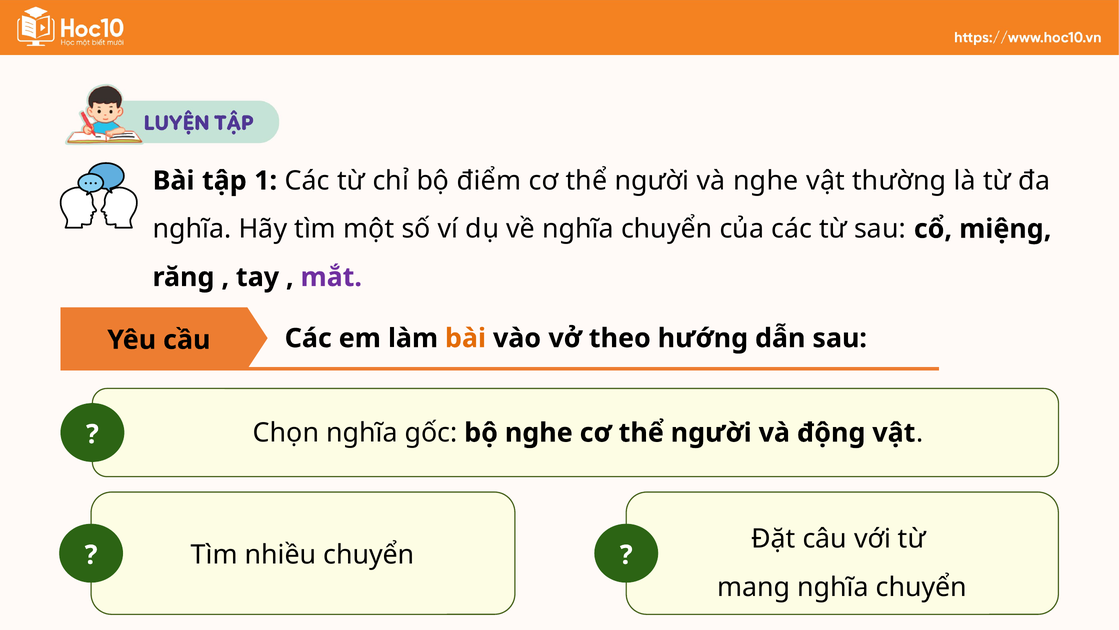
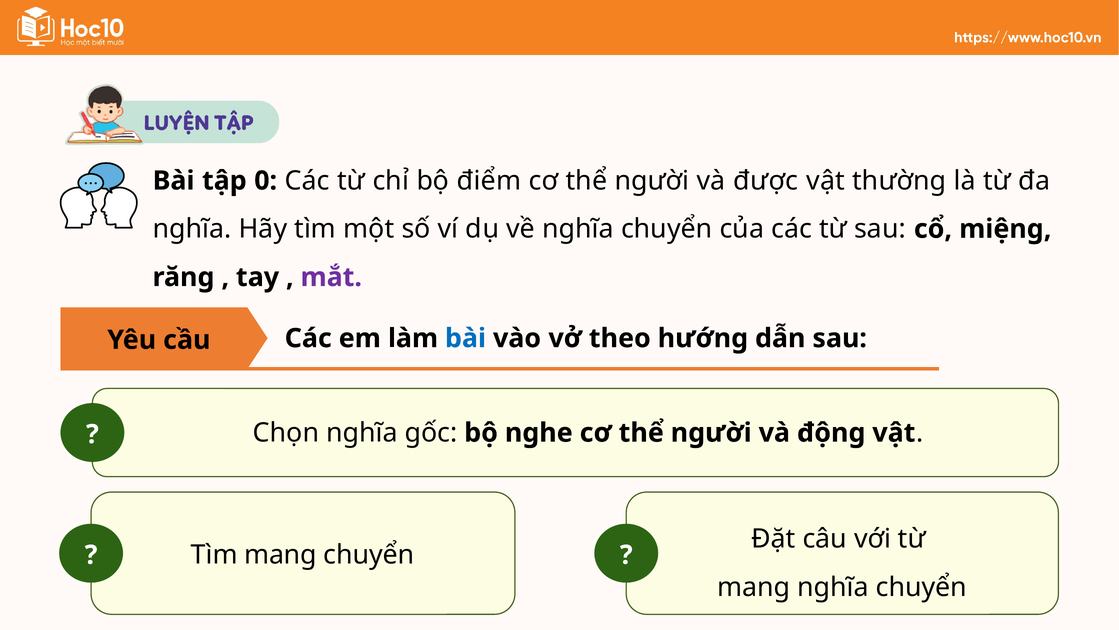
1: 1 -> 0
và nghe: nghe -> được
bài at (466, 338) colour: orange -> blue
Tìm nhiều: nhiều -> mang
